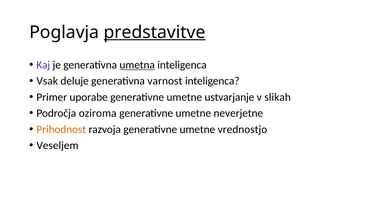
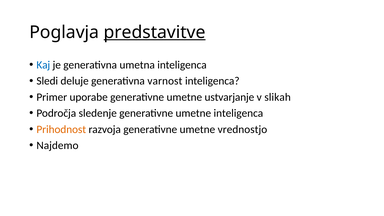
Kaj colour: purple -> blue
umetna underline: present -> none
Vsak: Vsak -> Sledi
oziroma: oziroma -> sledenje
umetne neverjetne: neverjetne -> inteligenca
Veseljem: Veseljem -> Najdemo
